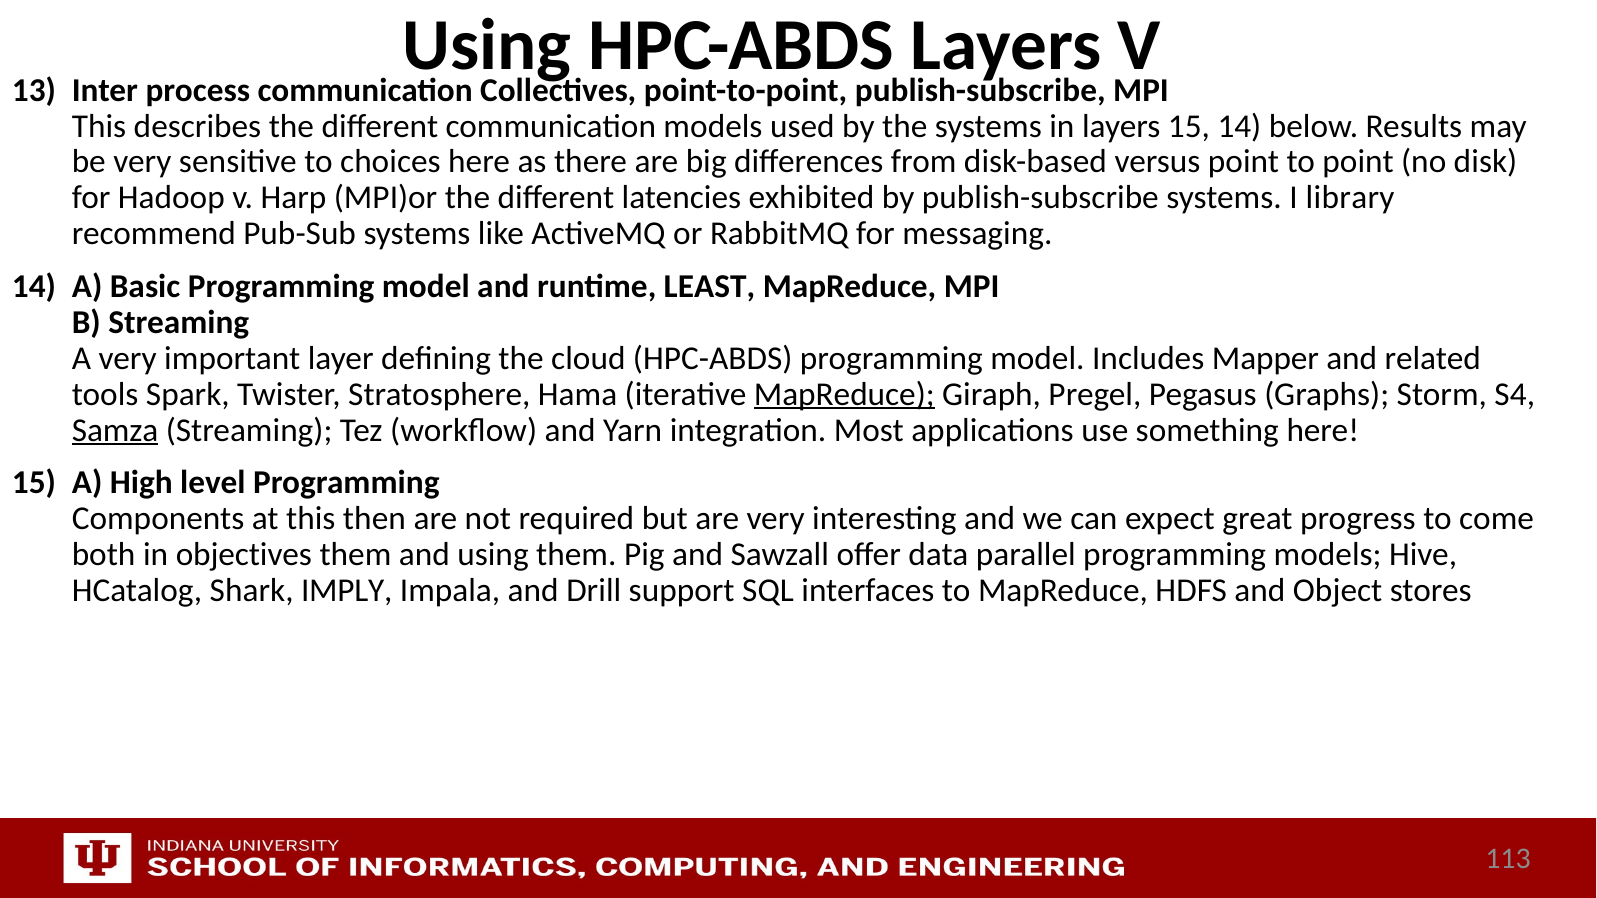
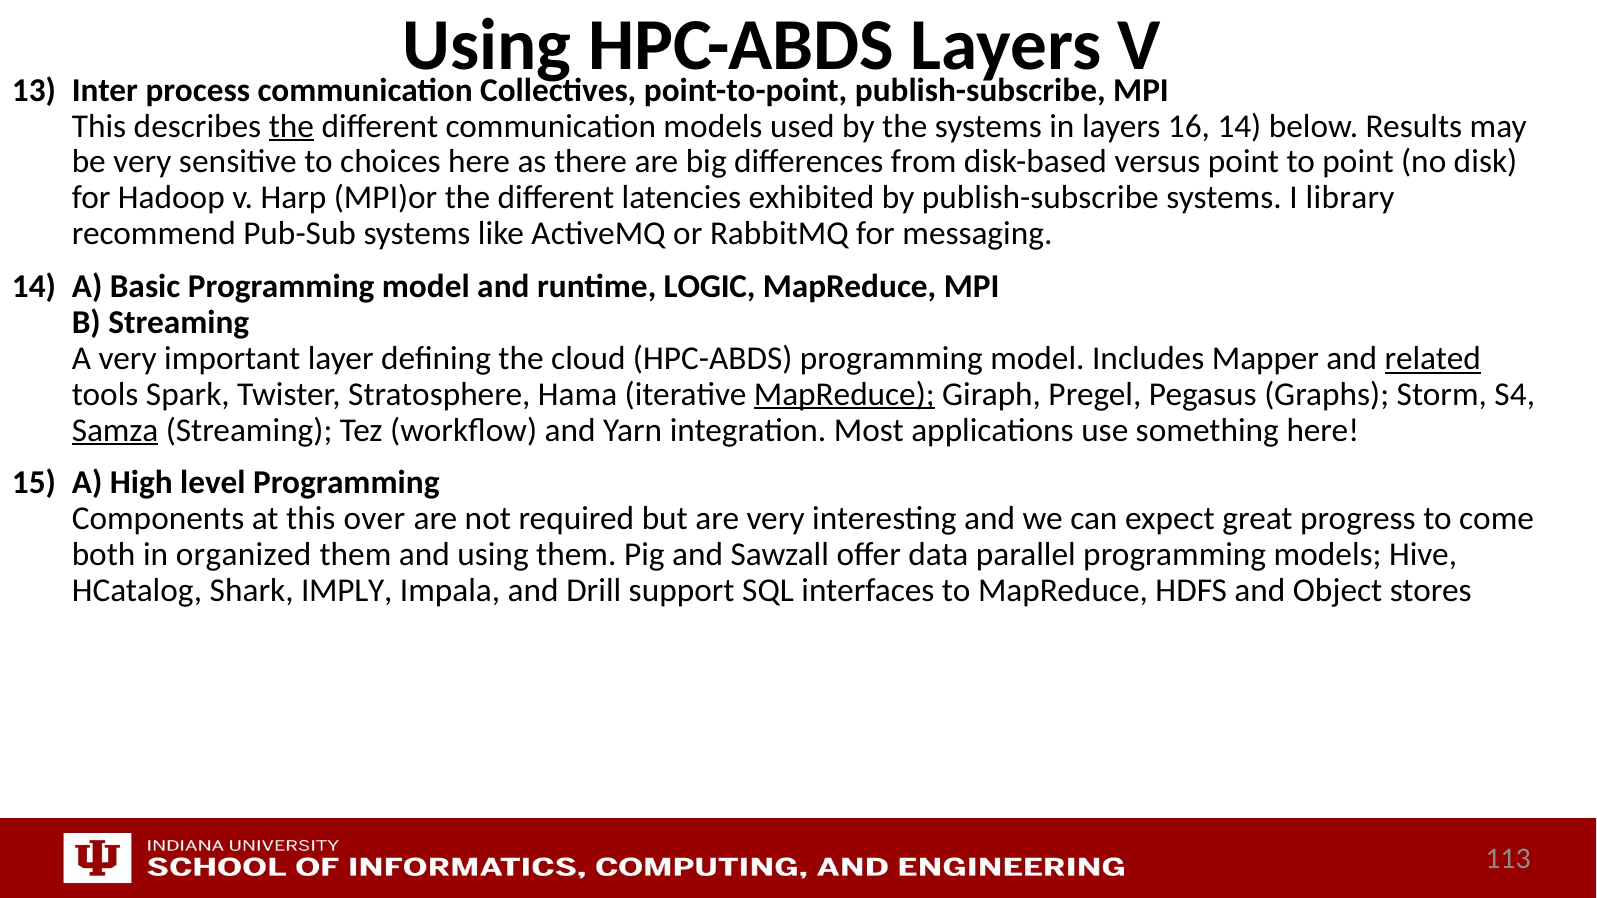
the at (291, 126) underline: none -> present
layers 15: 15 -> 16
LEAST: LEAST -> LOGIC
related underline: none -> present
then: then -> over
objectives: objectives -> organized
